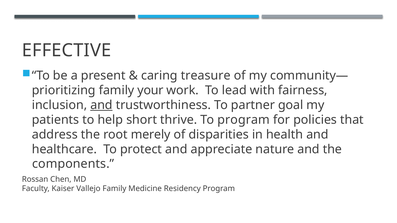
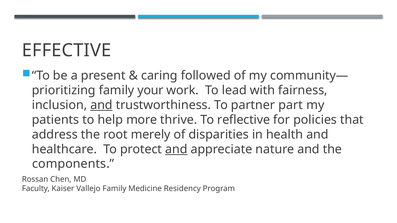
treasure: treasure -> followed
goal: goal -> part
short: short -> more
To program: program -> reflective
and at (176, 149) underline: none -> present
